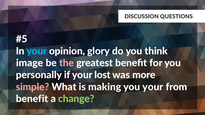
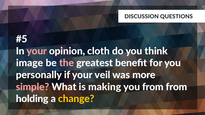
your at (37, 51) colour: light blue -> pink
glory: glory -> cloth
lost: lost -> veil
you your: your -> from
benefit at (32, 99): benefit -> holding
change colour: light green -> yellow
